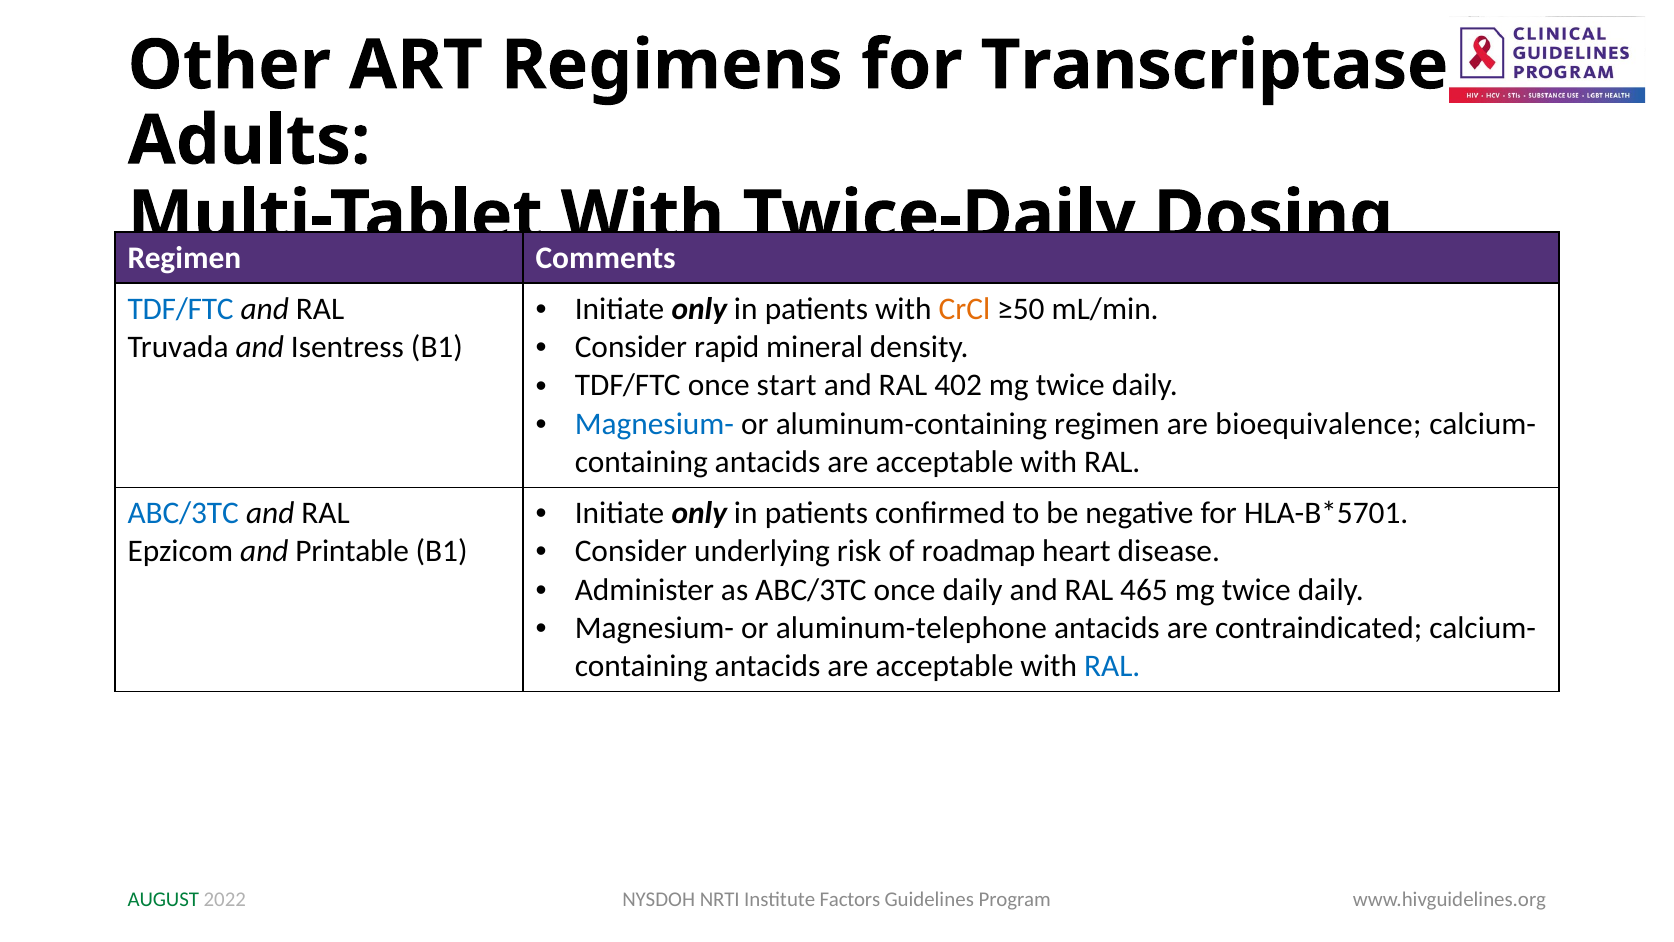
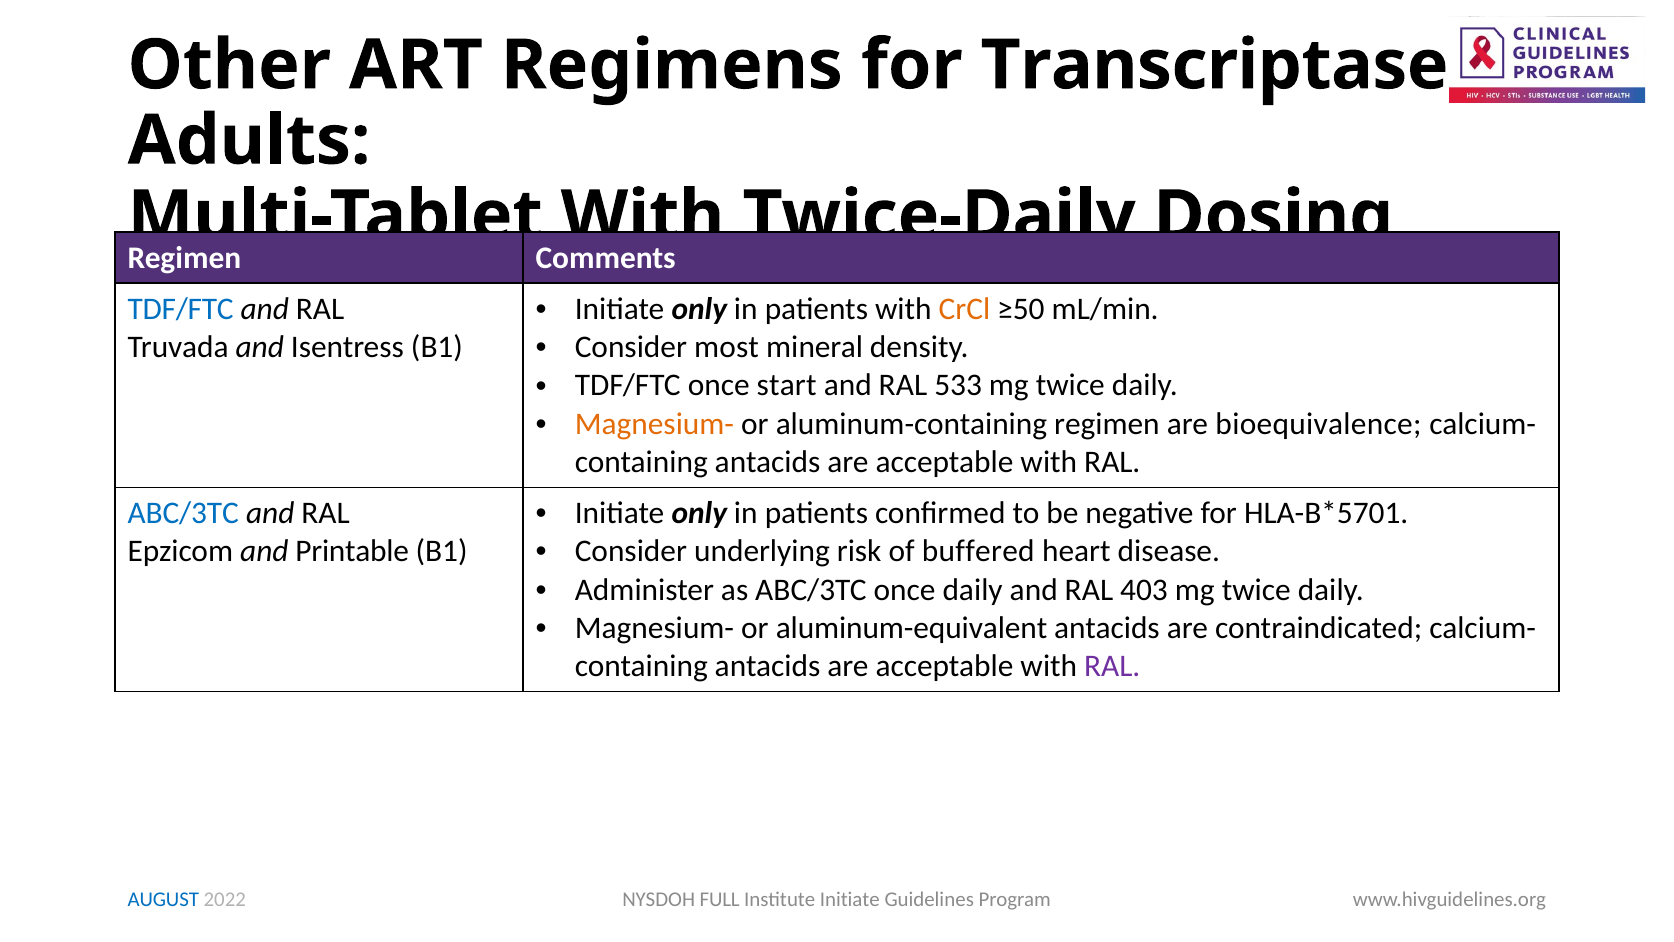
rapid: rapid -> most
402: 402 -> 533
Magnesium- at (654, 424) colour: blue -> orange
roadmap: roadmap -> buffered
465: 465 -> 403
aluminum-telephone: aluminum-telephone -> aluminum-equivalent
RAL at (1112, 666) colour: blue -> purple
NRTI: NRTI -> FULL
Institute Factors: Factors -> Initiate
AUGUST colour: green -> blue
